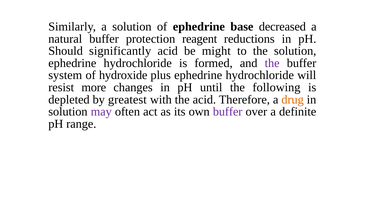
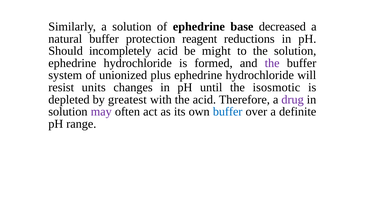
significantly: significantly -> incompletely
hydroxide: hydroxide -> unionized
more: more -> units
following: following -> isosmotic
drug colour: orange -> purple
buffer at (228, 112) colour: purple -> blue
